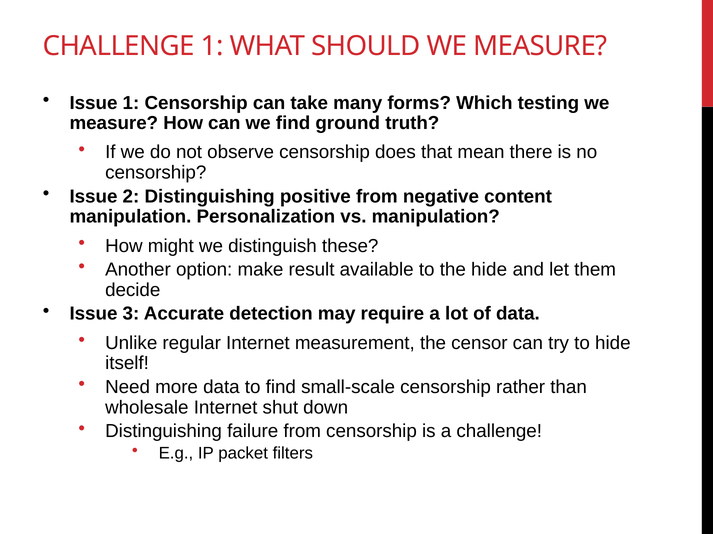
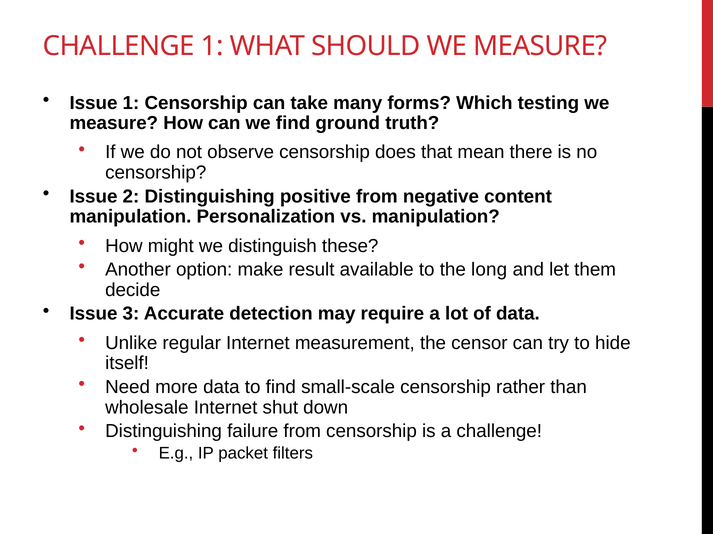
the hide: hide -> long
